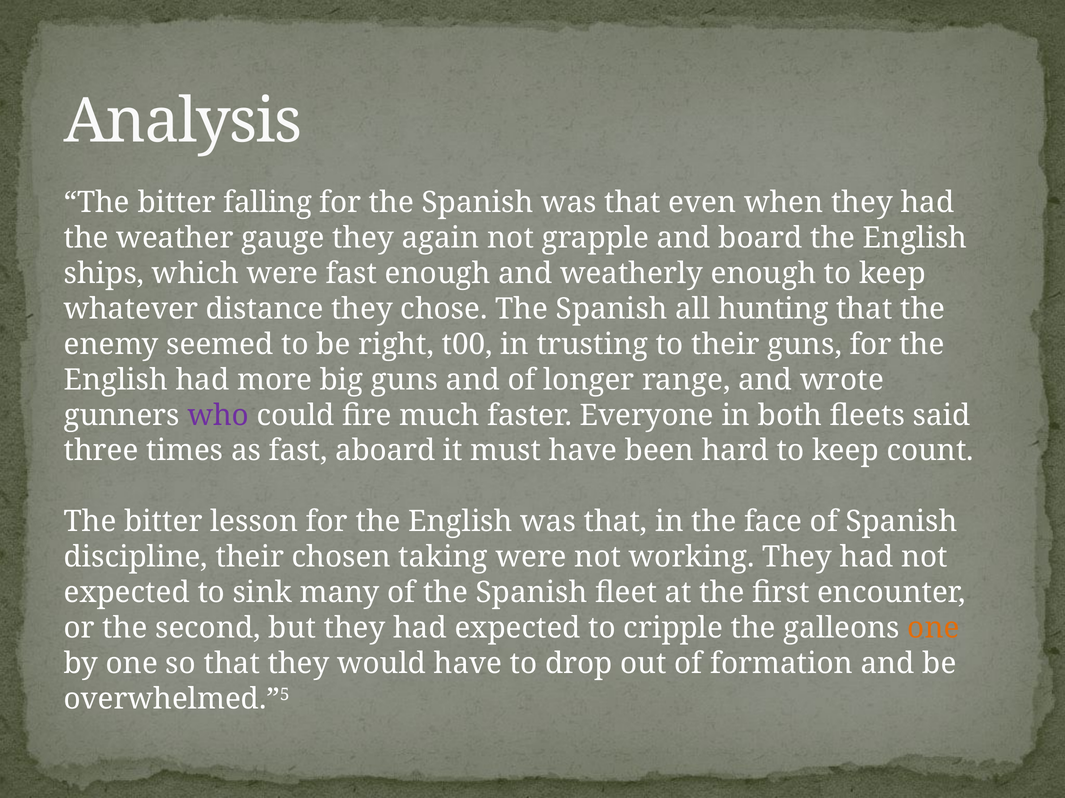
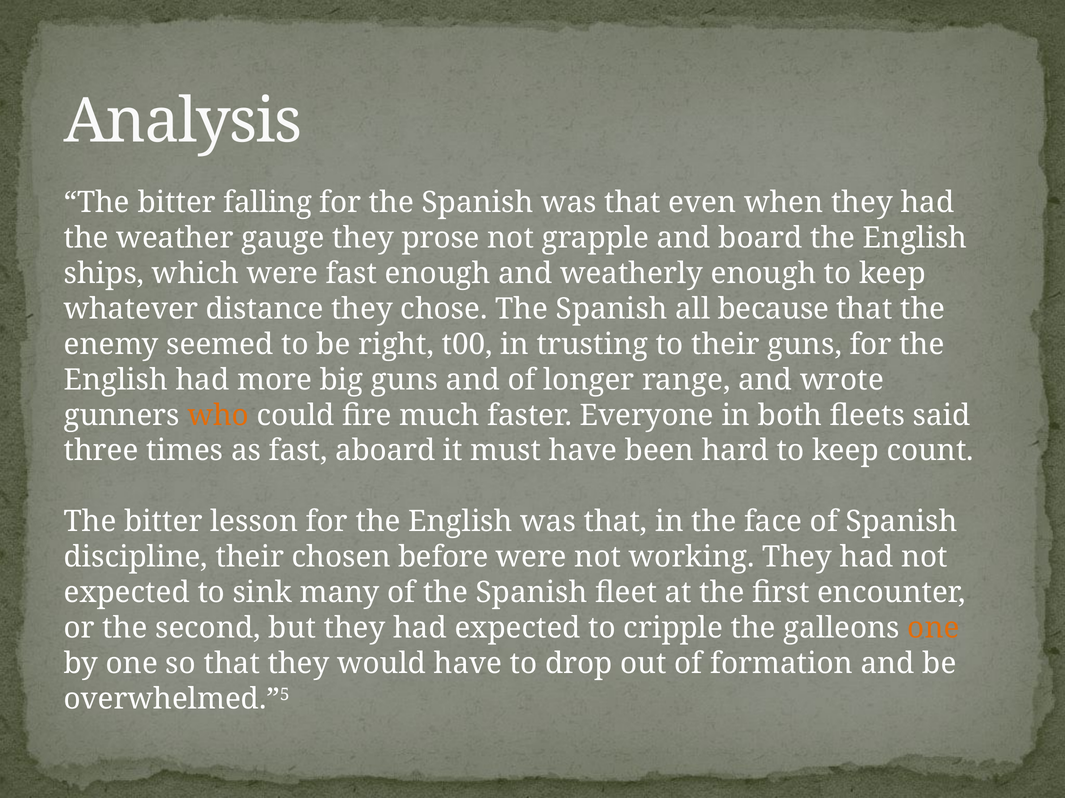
again: again -> prose
hunting: hunting -> because
who colour: purple -> orange
taking: taking -> before
